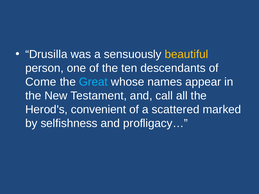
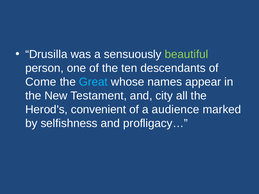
beautiful colour: yellow -> light green
call: call -> city
scattered: scattered -> audience
